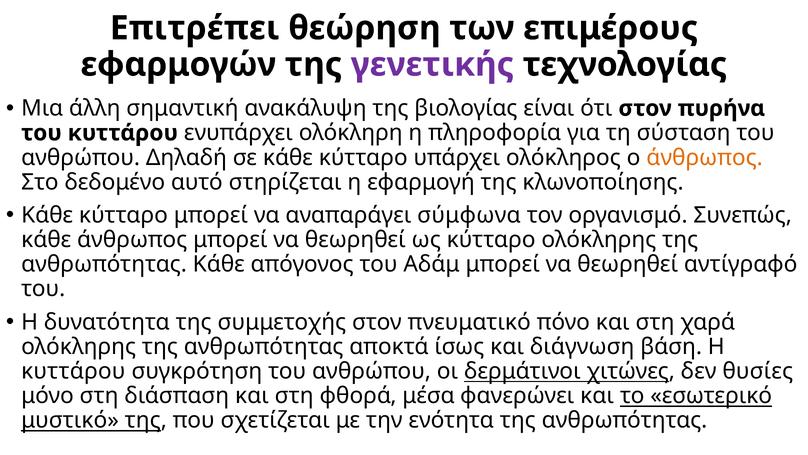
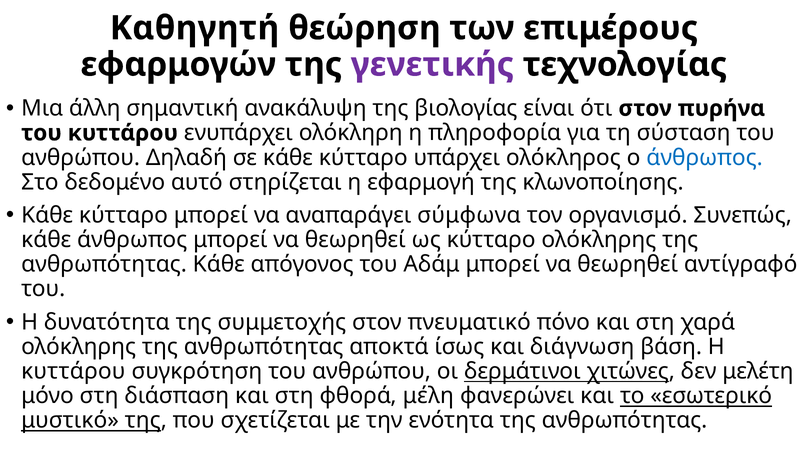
Επιτρέπει: Επιτρέπει -> Καθηγητή
άνθρωπος at (705, 157) colour: orange -> blue
θυσίες: θυσίες -> μελέτη
μέσα: μέσα -> μέλη
